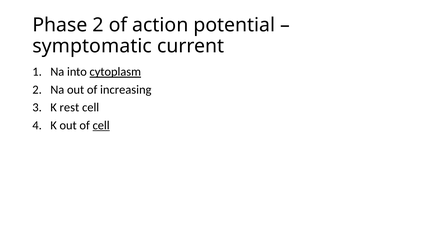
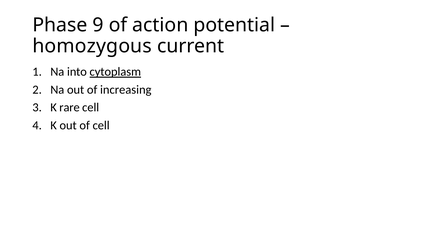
Phase 2: 2 -> 9
symptomatic: symptomatic -> homozygous
rest: rest -> rare
cell at (101, 125) underline: present -> none
